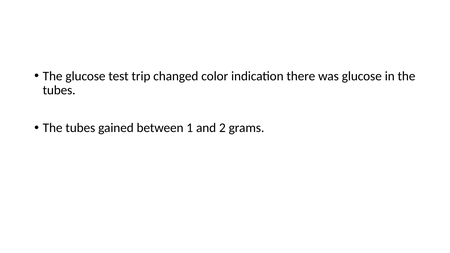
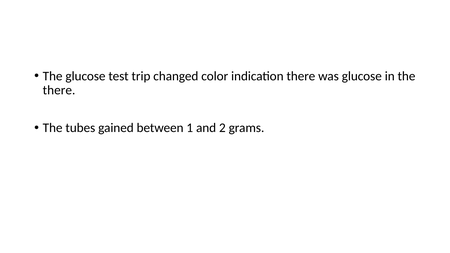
tubes at (59, 90): tubes -> there
